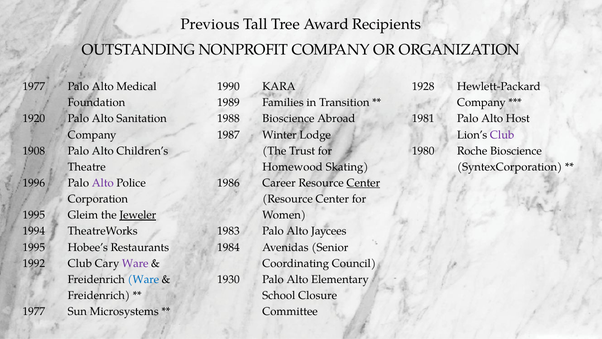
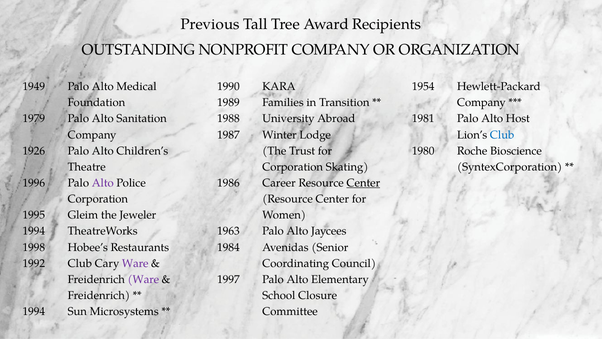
1977 at (34, 87): 1977 -> 1949
1928: 1928 -> 1954
1920: 1920 -> 1979
1988 Bioscience: Bioscience -> University
Club at (502, 135) colour: purple -> blue
1908: 1908 -> 1926
Homewood at (293, 167): Homewood -> Corporation
Jeweler underline: present -> none
1983: 1983 -> 1963
1995 at (34, 247): 1995 -> 1998
Ware at (143, 279) colour: blue -> purple
1930: 1930 -> 1997
1977 at (34, 311): 1977 -> 1994
